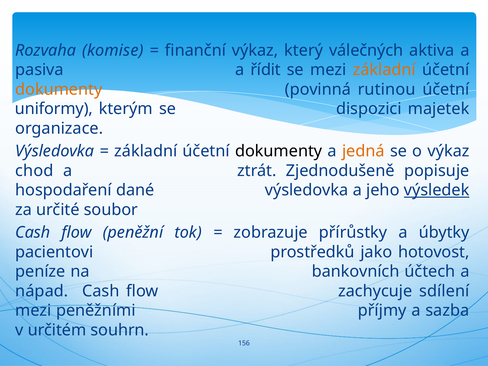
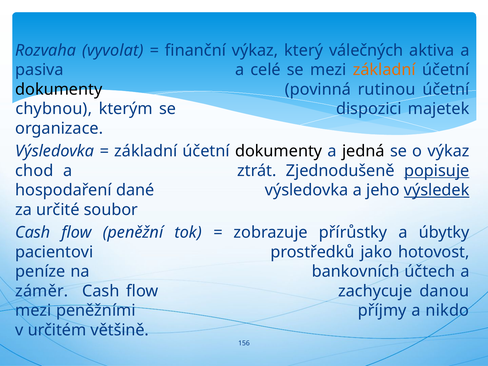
komise: komise -> vyvolat
řídit: řídit -> celé
dokumenty at (59, 89) colour: orange -> black
uniformy: uniformy -> chybnou
jedná colour: orange -> black
popisuje underline: none -> present
nápad: nápad -> záměr
sdílení: sdílení -> danou
sazba: sazba -> nikdo
souhrn: souhrn -> většině
